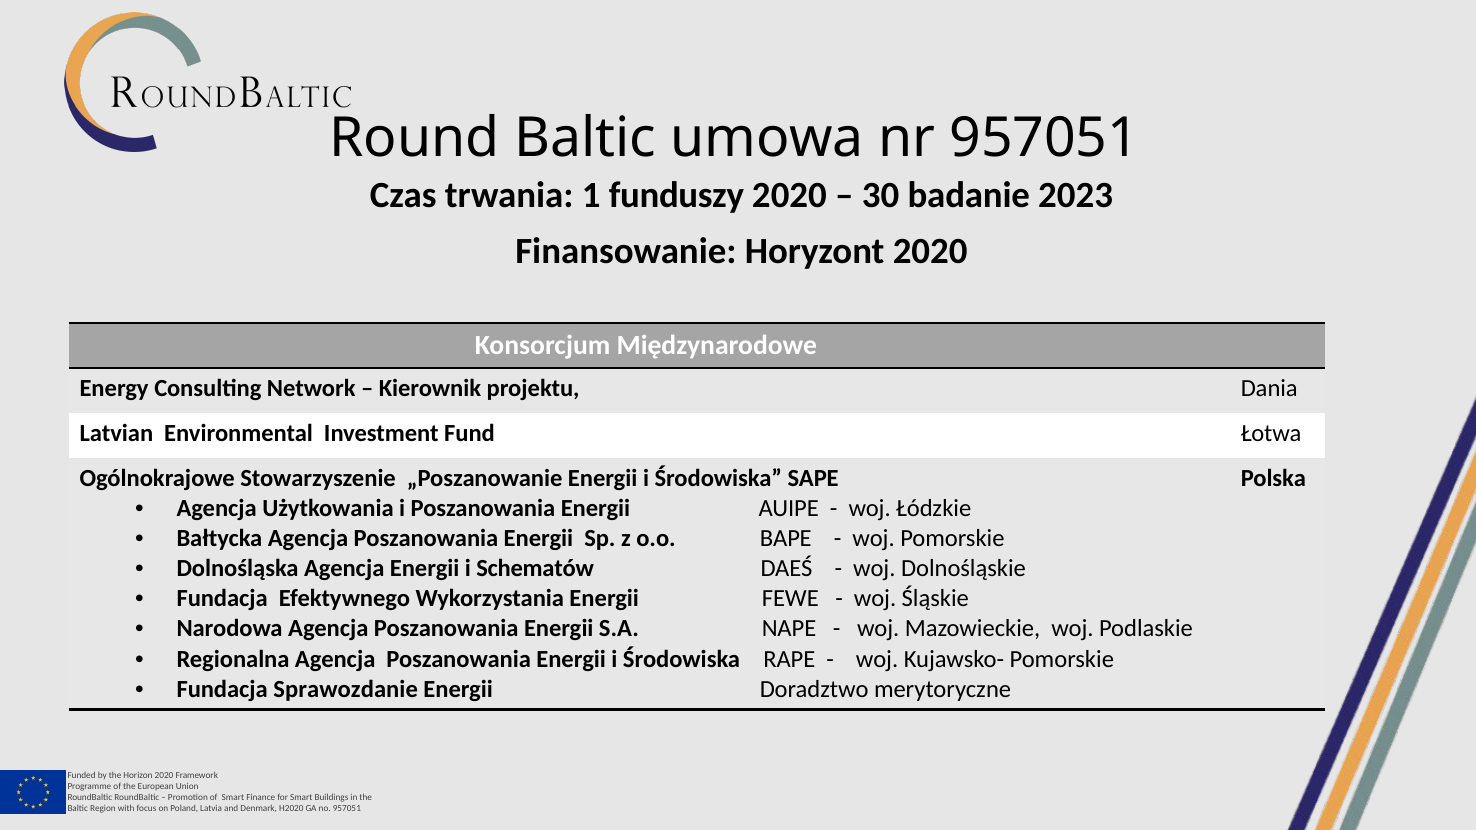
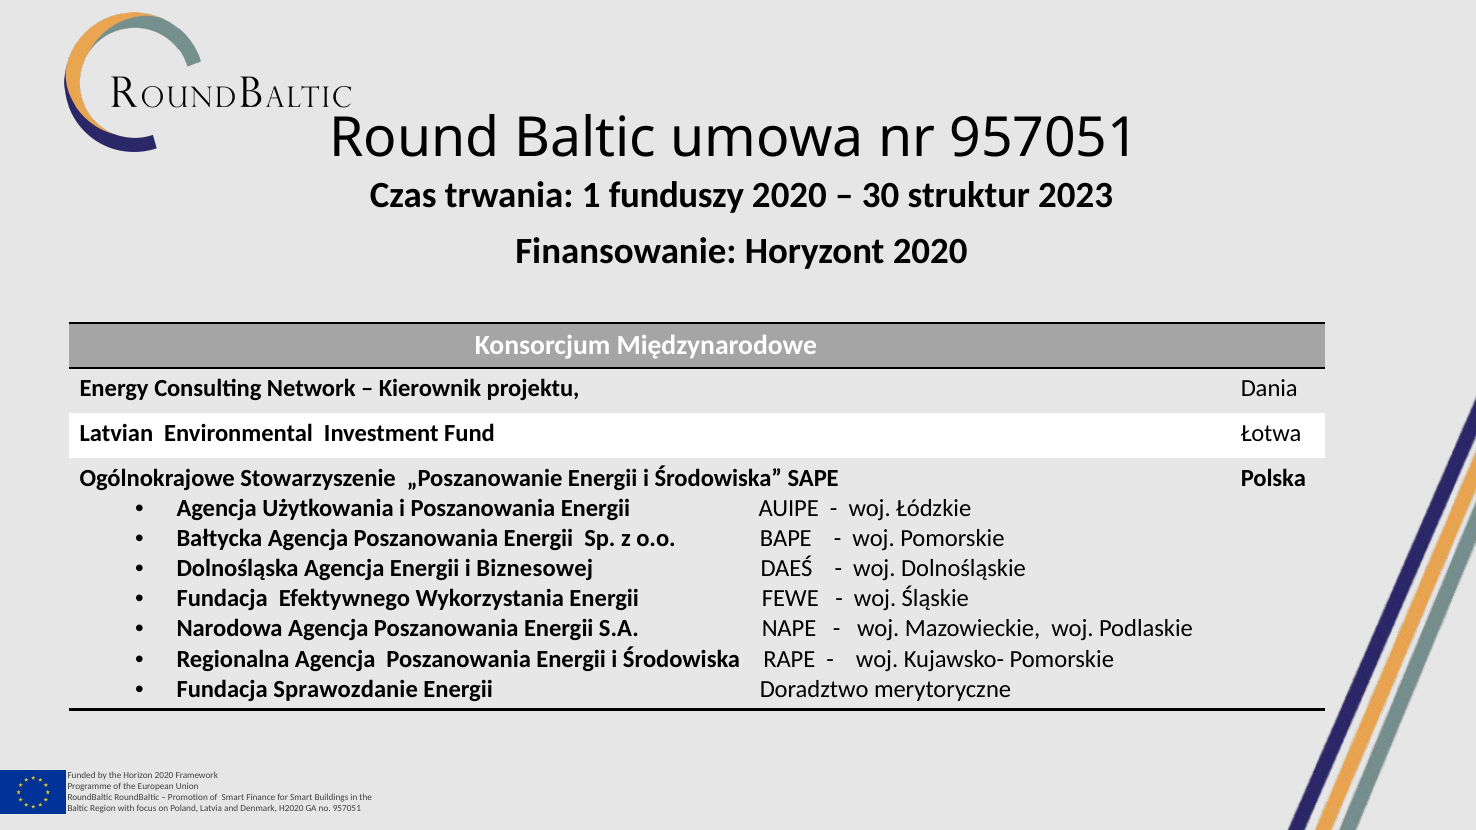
badanie: badanie -> struktur
Schematów: Schematów -> Biznesowej
